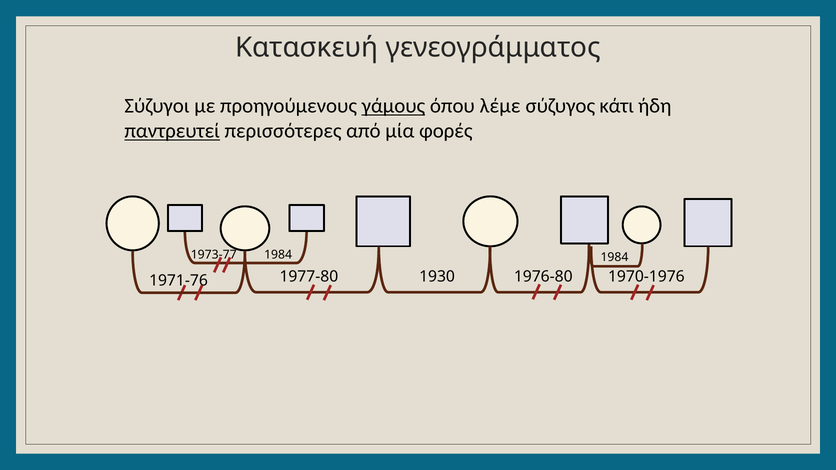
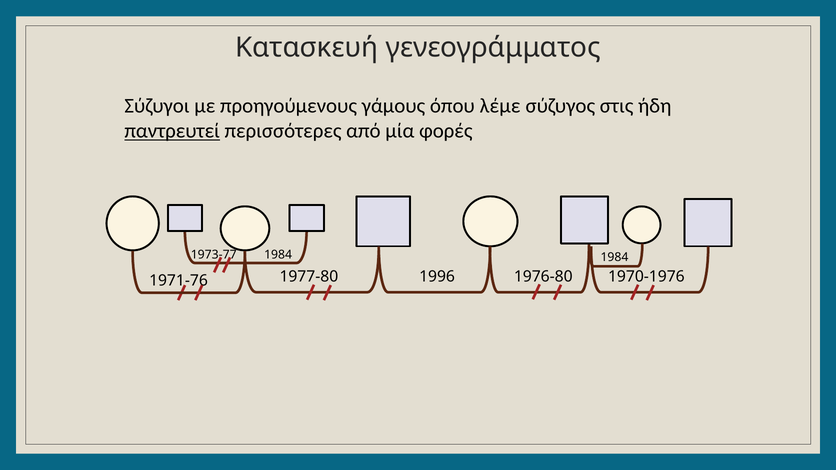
γάμους underline: present -> none
κάτι: κάτι -> στις
1930: 1930 -> 1996
